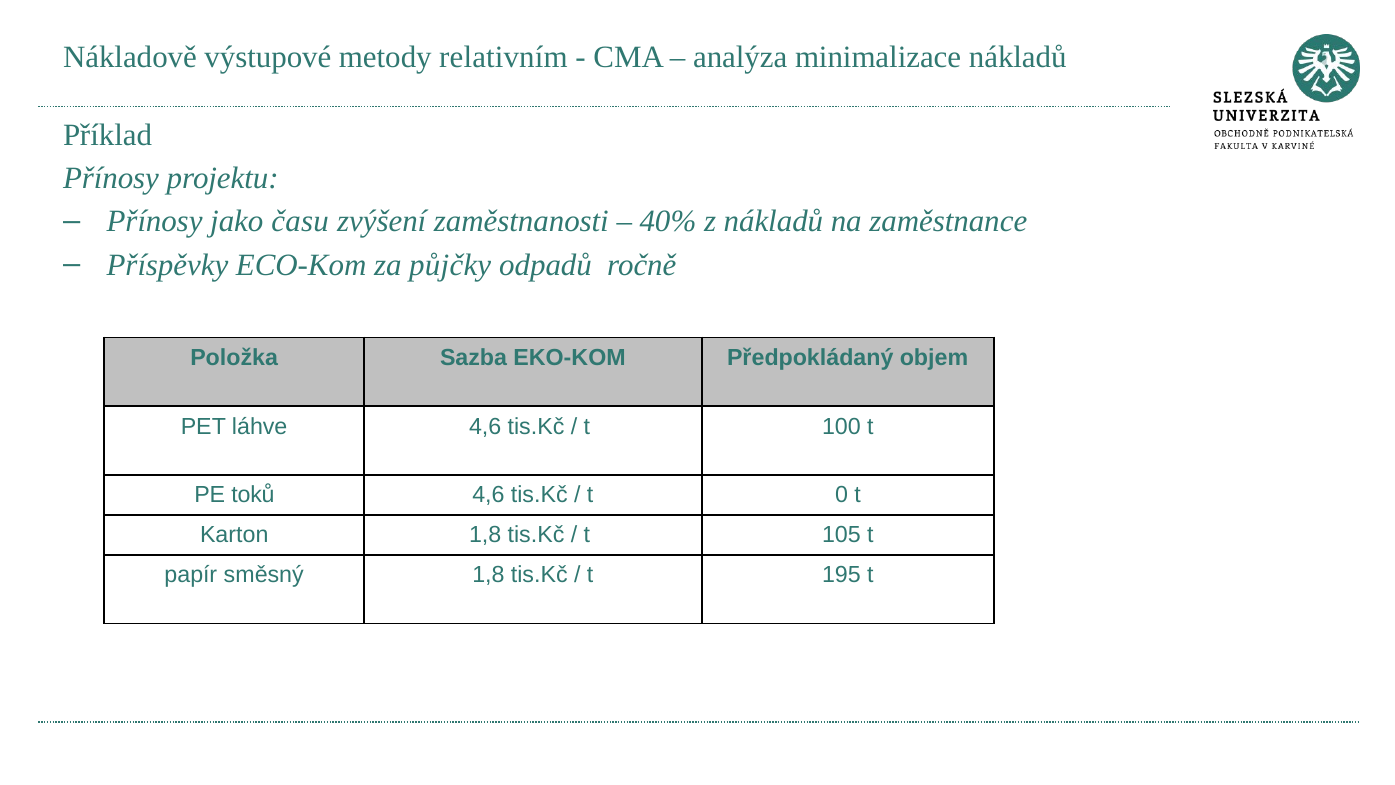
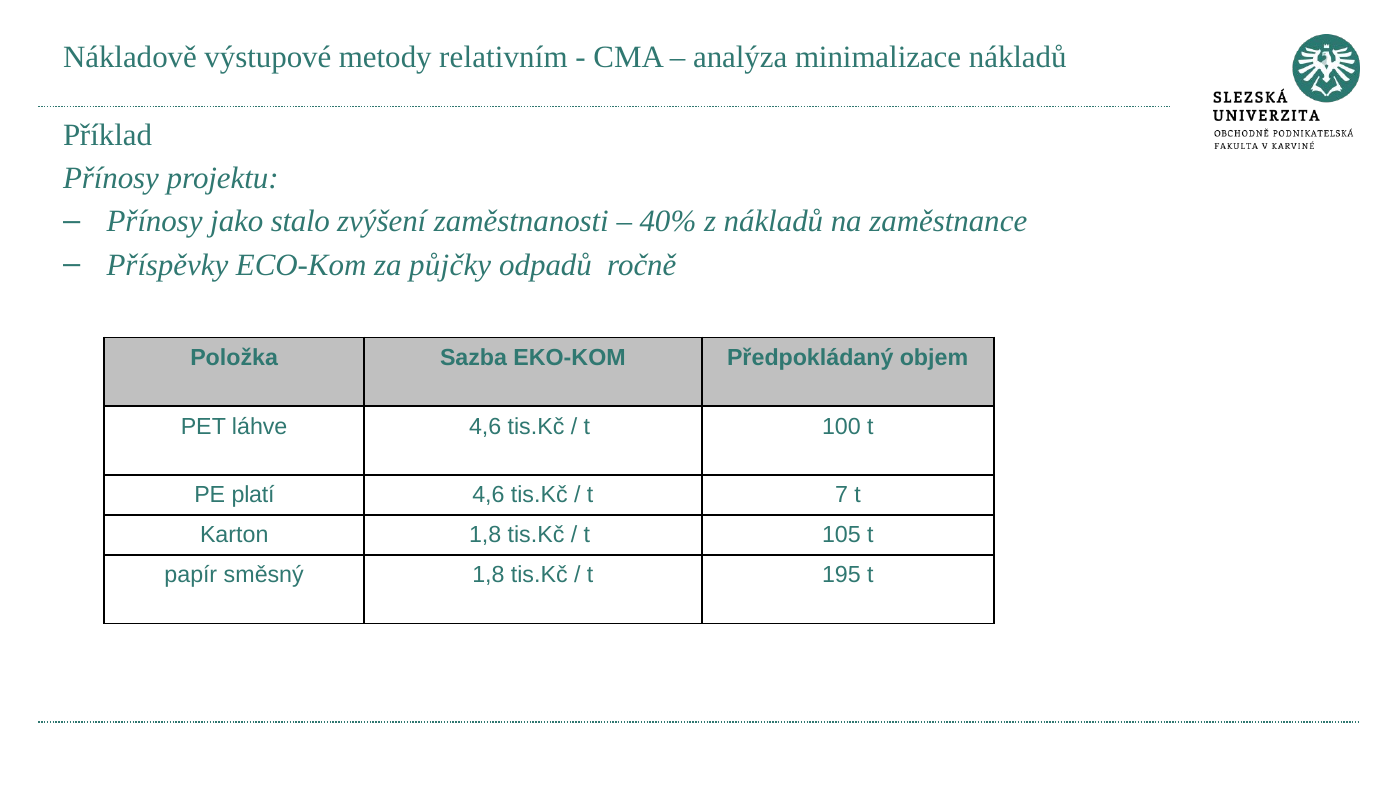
času: času -> stalo
toků: toků -> platí
0: 0 -> 7
